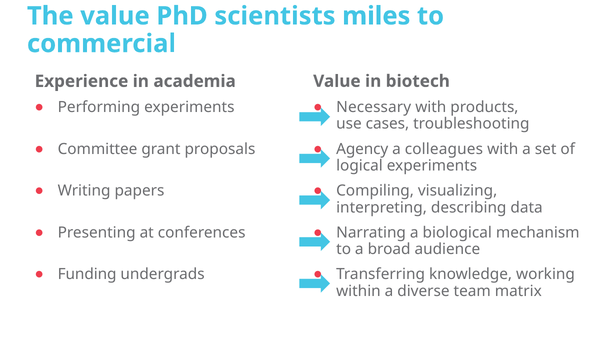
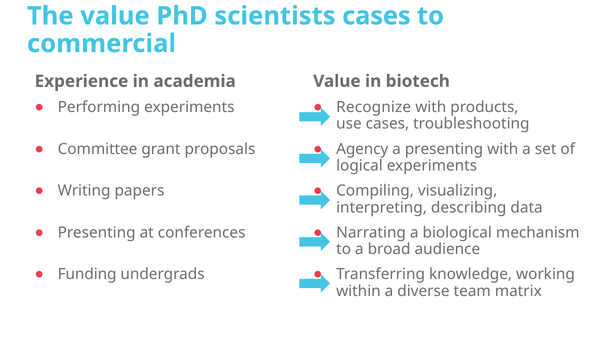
scientists miles: miles -> cases
Necessary: Necessary -> Recognize
a colleagues: colleagues -> presenting
